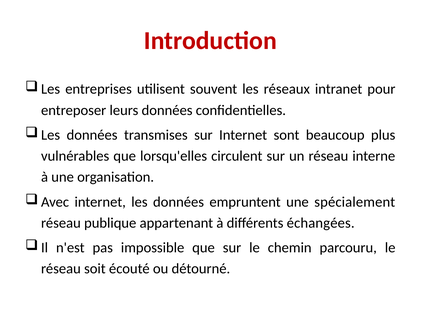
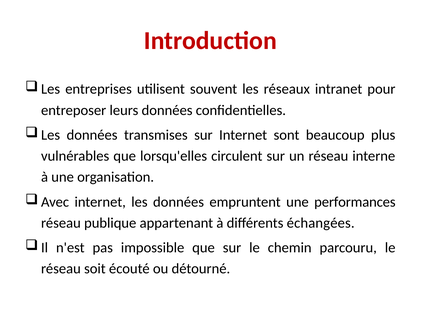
spécialement: spécialement -> performances
